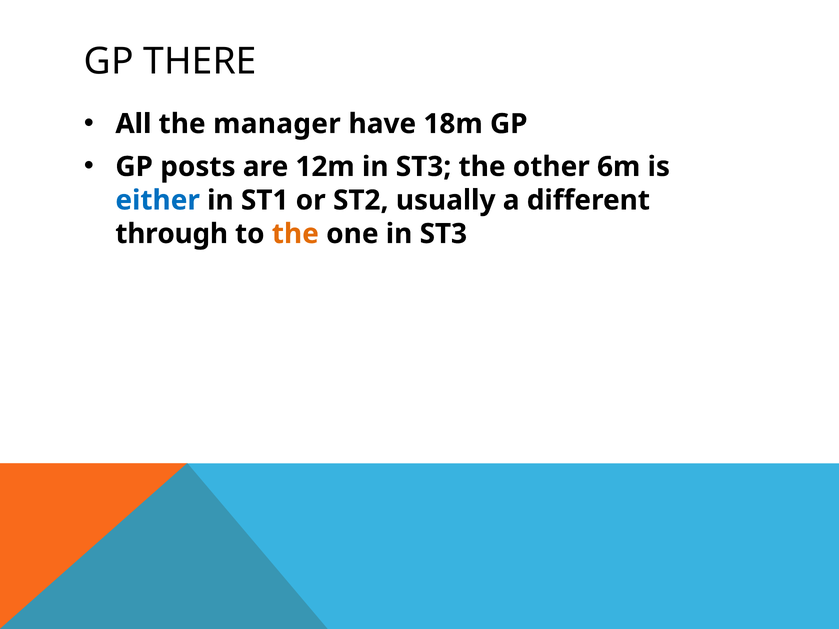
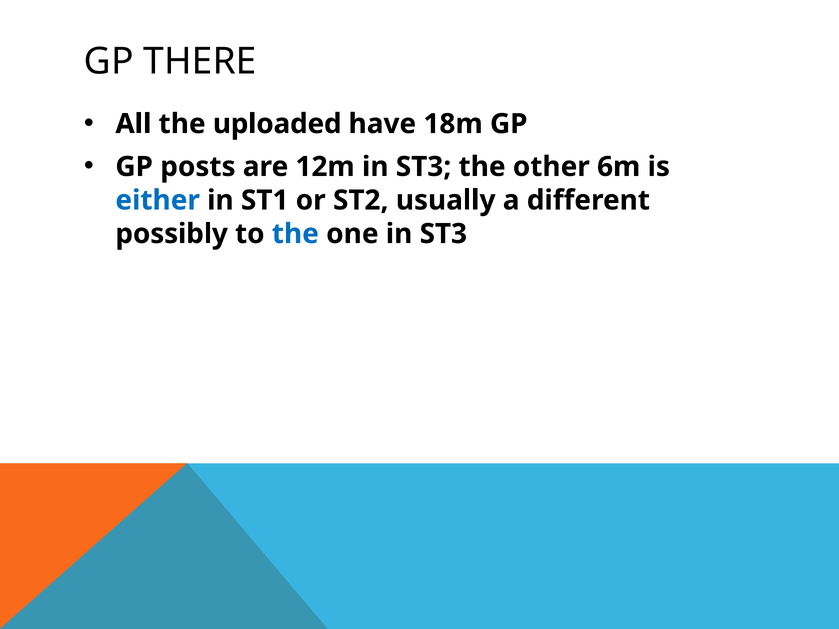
manager: manager -> uploaded
through: through -> possibly
the at (295, 234) colour: orange -> blue
